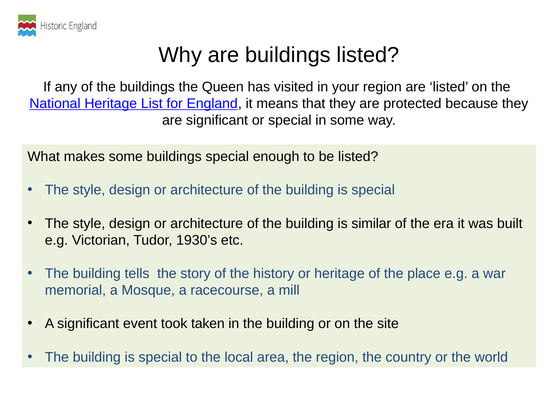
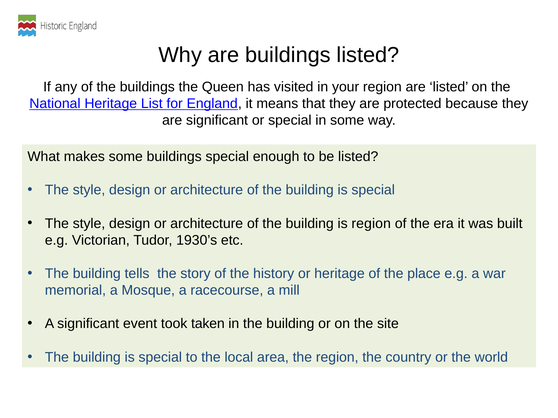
is similar: similar -> region
